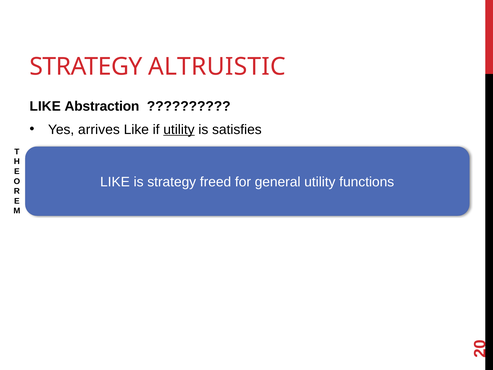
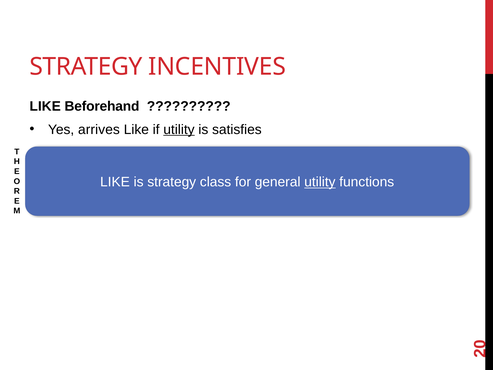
ALTRUISTIC: ALTRUISTIC -> INCENTIVES
Abstraction: Abstraction -> Beforehand
freed: freed -> class
utility at (320, 182) underline: none -> present
